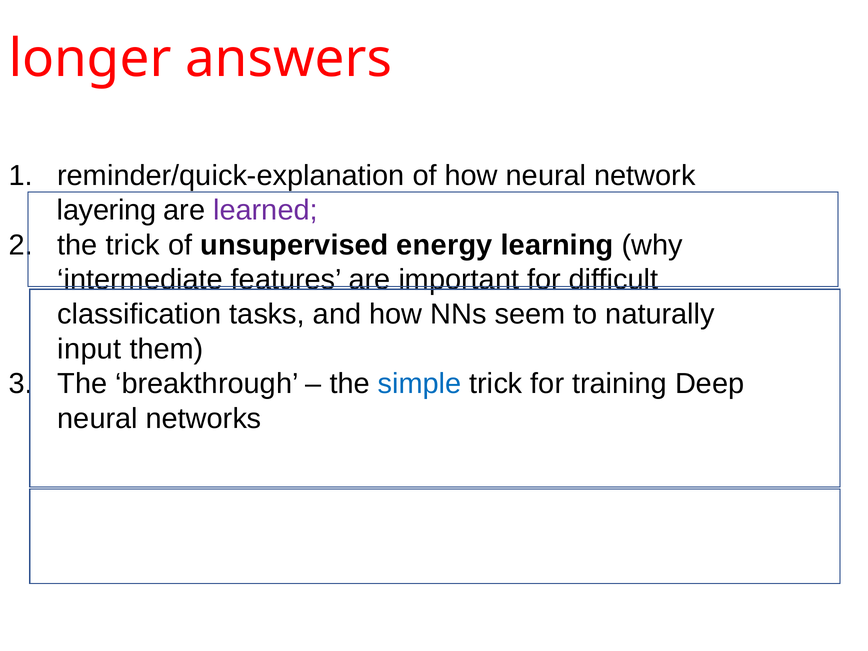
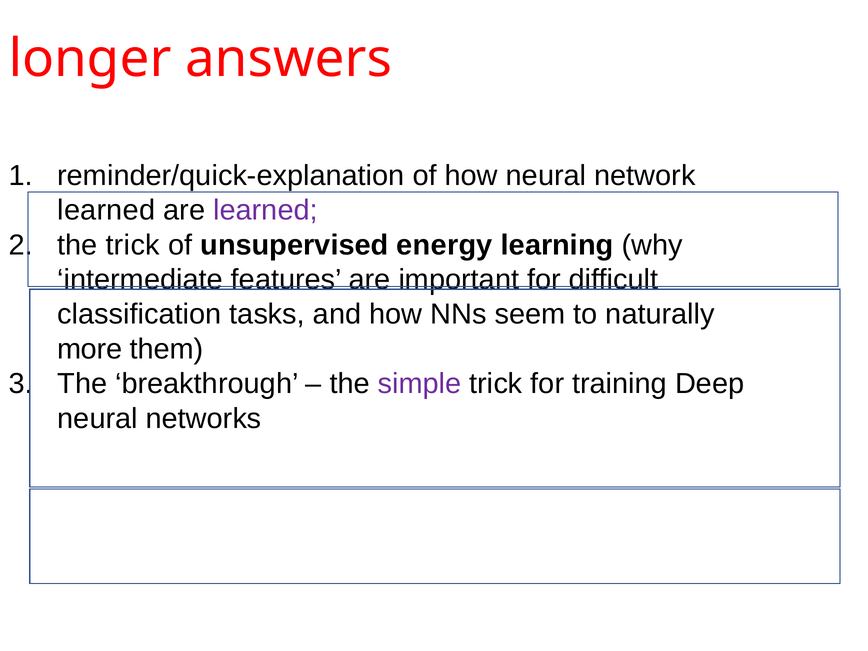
layering at (107, 210): layering -> learned
input: input -> more
simple colour: blue -> purple
